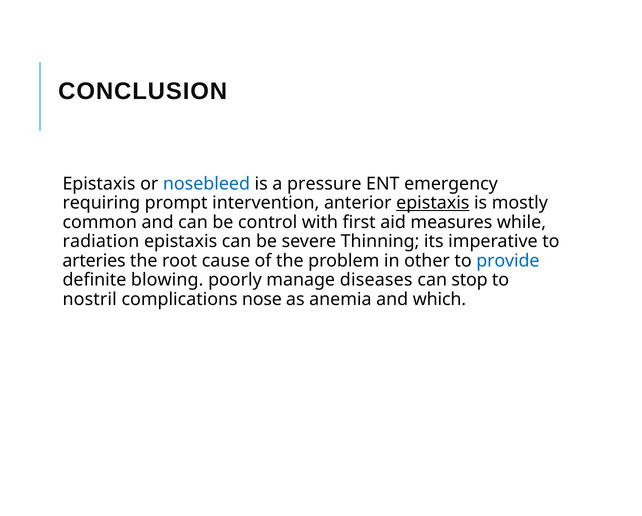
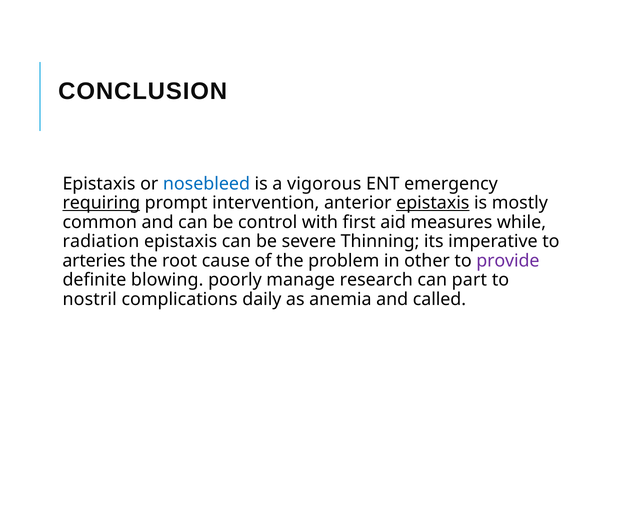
pressure: pressure -> vigorous
requiring underline: none -> present
provide colour: blue -> purple
diseases: diseases -> research
stop: stop -> part
nose: nose -> daily
which: which -> called
